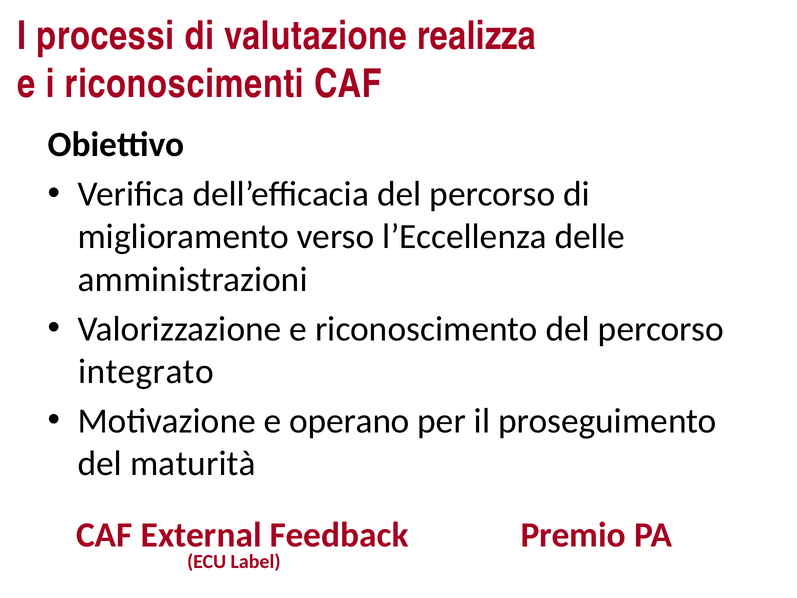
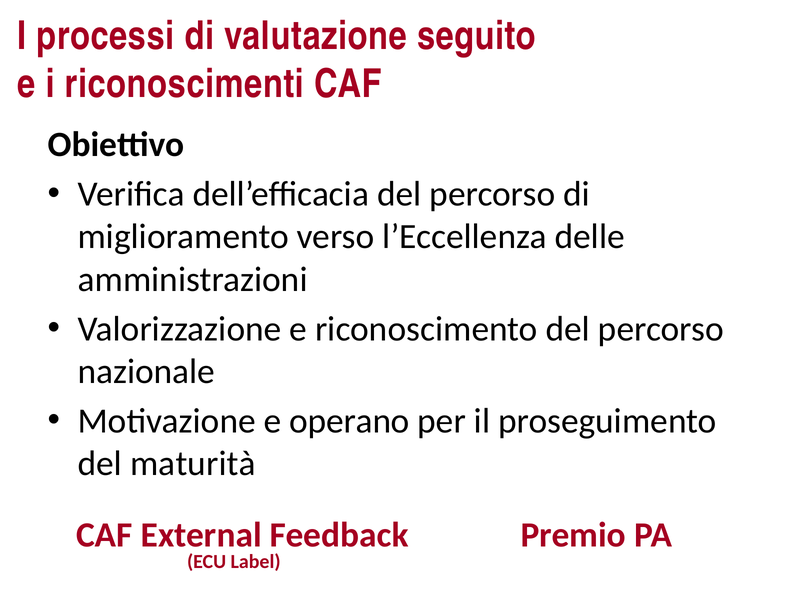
realizza: realizza -> seguito
integrato: integrato -> nazionale
